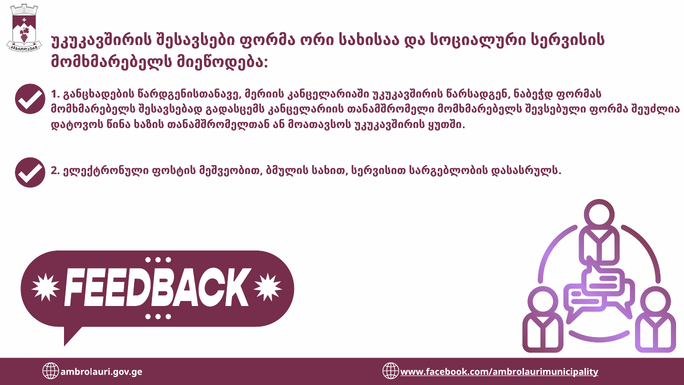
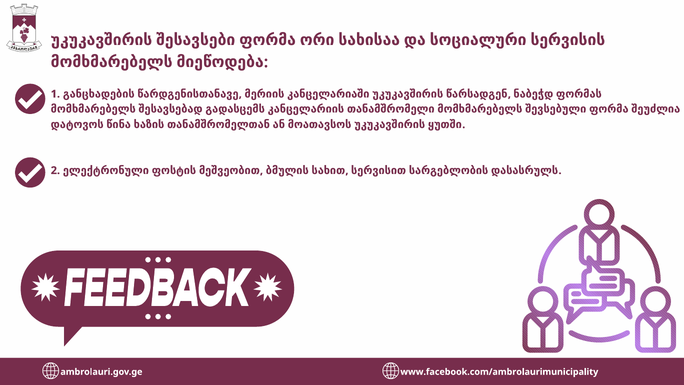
www.facebook.com/ambrolaurimunicipality underline: present -> none
